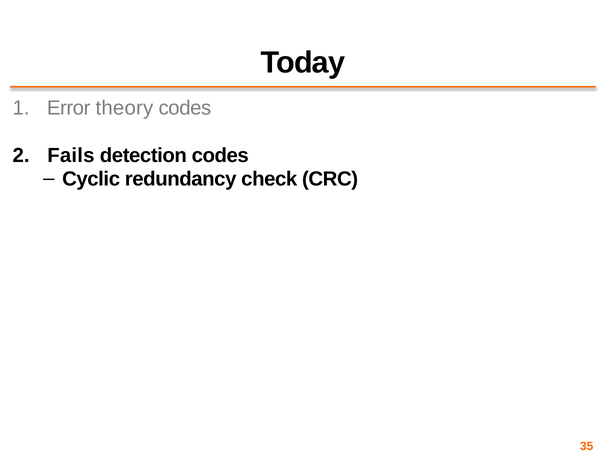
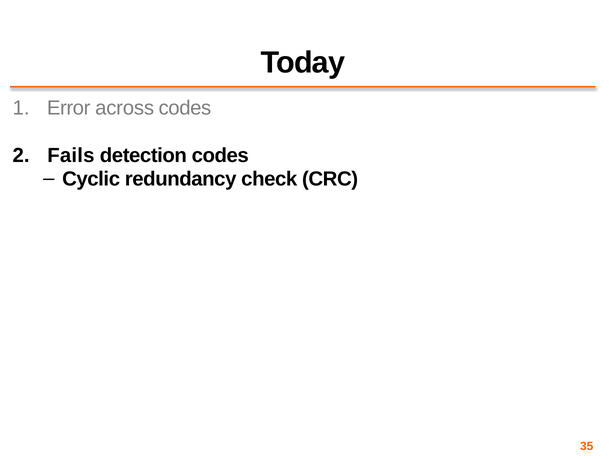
theory: theory -> across
